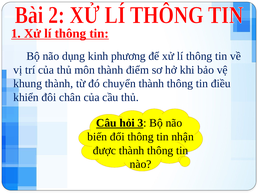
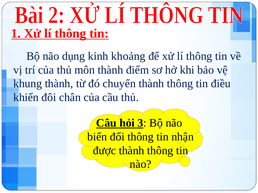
phương: phương -> khoảng
